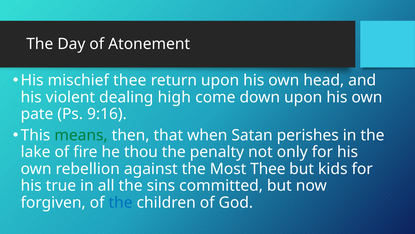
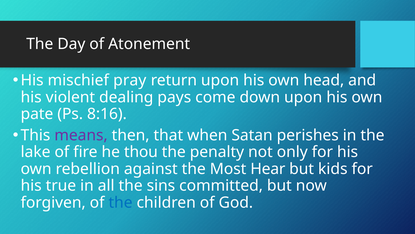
mischief thee: thee -> pray
high: high -> pays
9:16: 9:16 -> 8:16
means colour: green -> purple
Most Thee: Thee -> Hear
